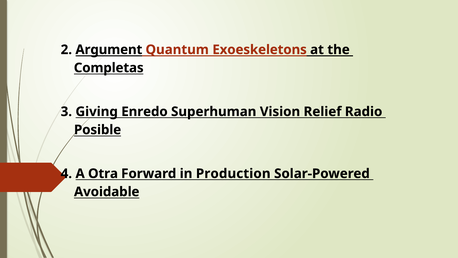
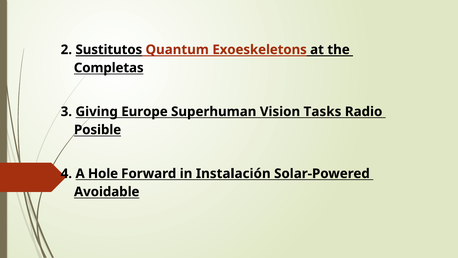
Argument: Argument -> Sustitutos
Enredo: Enredo -> Europe
Relief: Relief -> Tasks
Otra: Otra -> Hole
Production: Production -> Instalación
